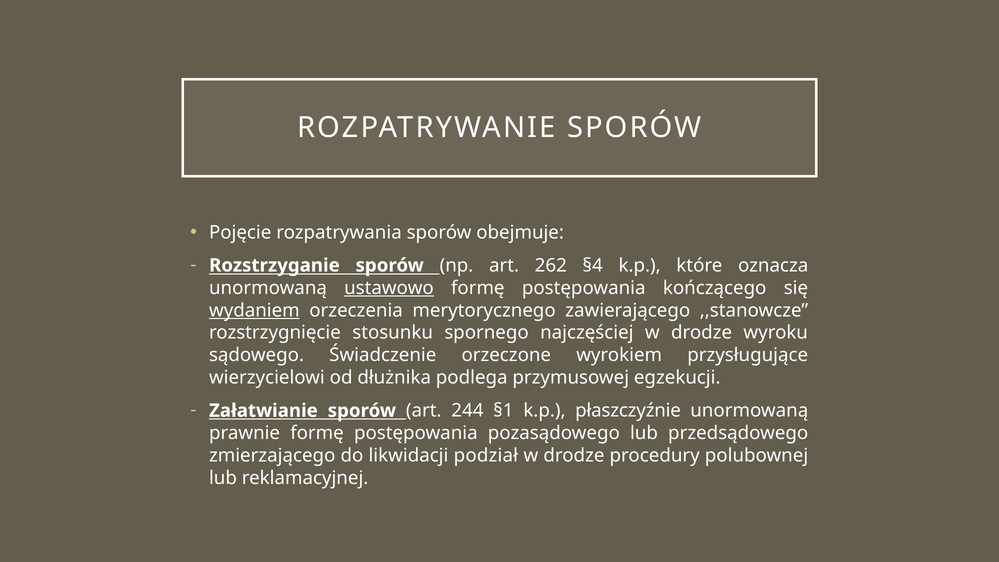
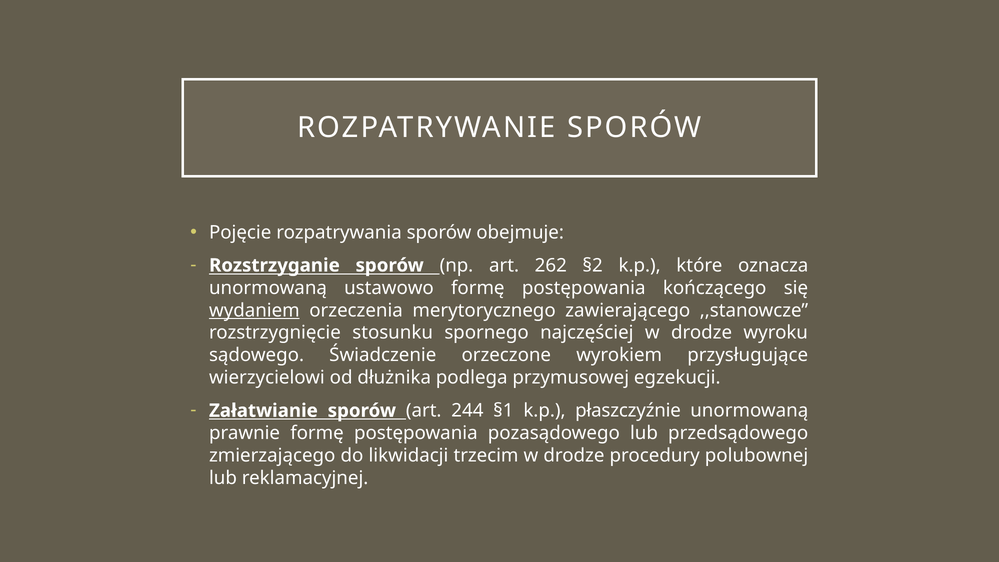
§4: §4 -> §2
ustawowo underline: present -> none
podział: podział -> trzecim
